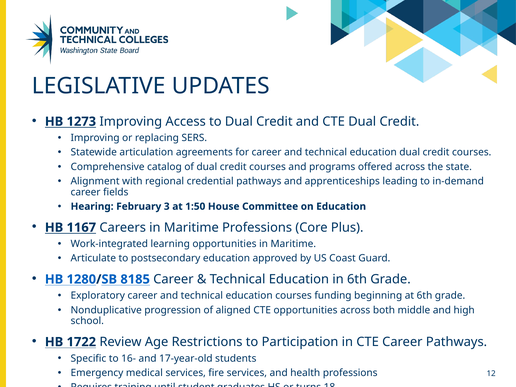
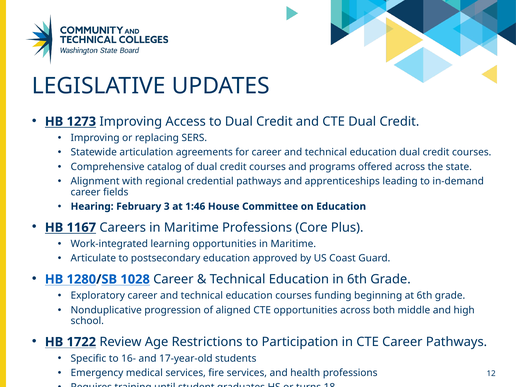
1:50: 1:50 -> 1:46
8185: 8185 -> 1028
